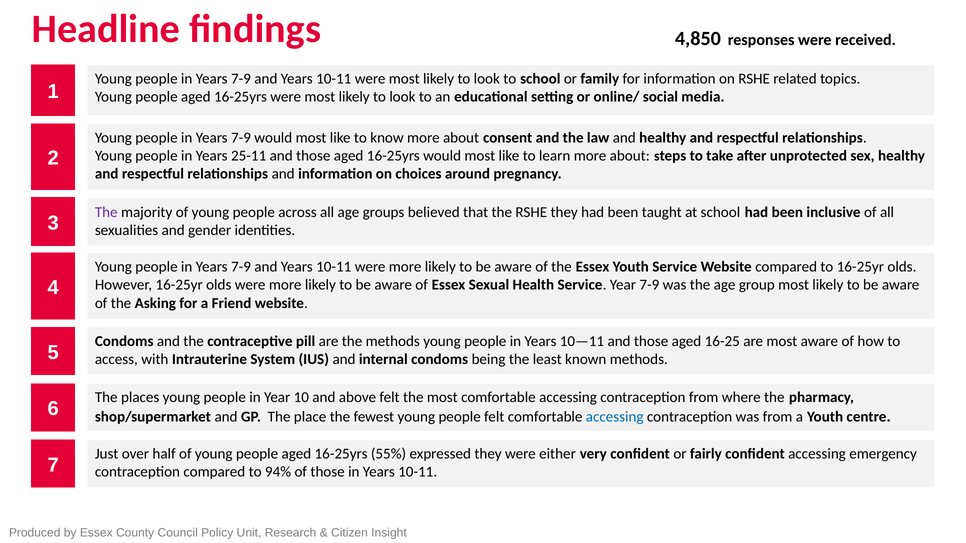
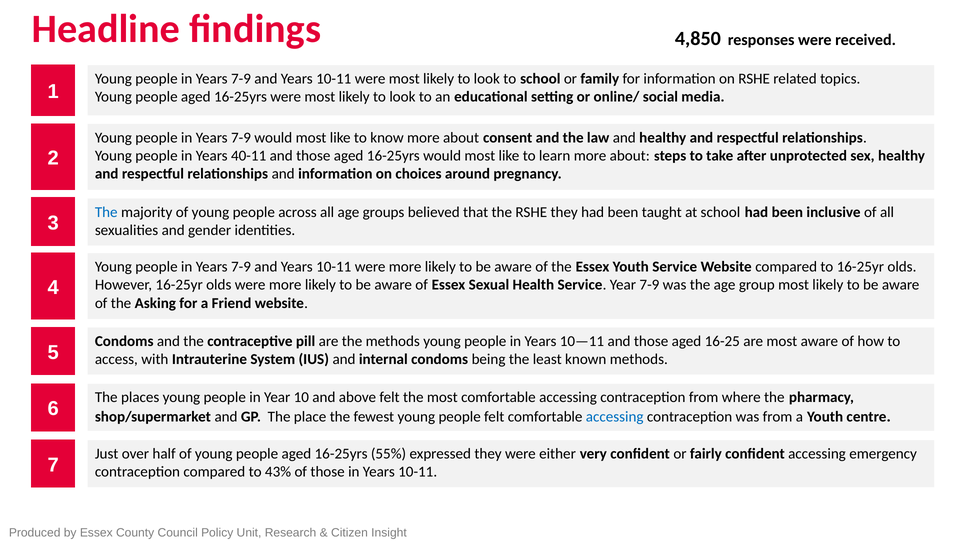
25-11: 25-11 -> 40-11
The at (106, 212) colour: purple -> blue
94%: 94% -> 43%
